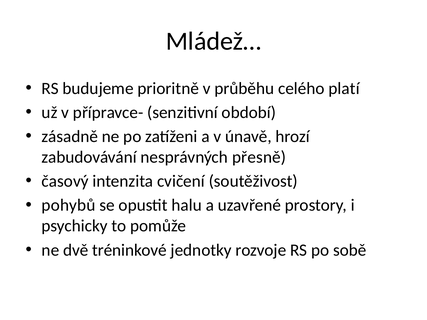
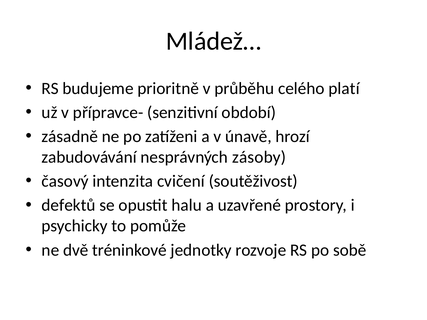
přesně: přesně -> zásoby
pohybů: pohybů -> defektů
